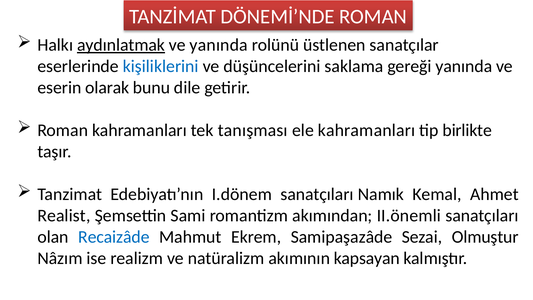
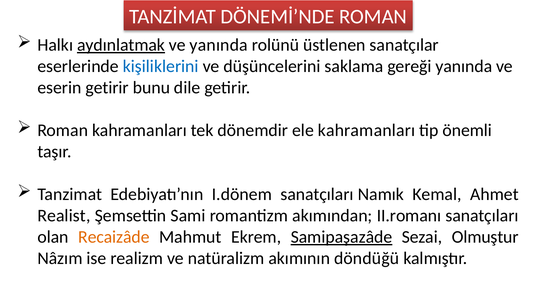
eserin olarak: olarak -> getirir
tanışması: tanışması -> dönemdir
birlikte: birlikte -> önemli
II.önemli: II.önemli -> II.romanı
Recaizâde colour: blue -> orange
Samipaşazâde underline: none -> present
kapsayan: kapsayan -> döndüğü
